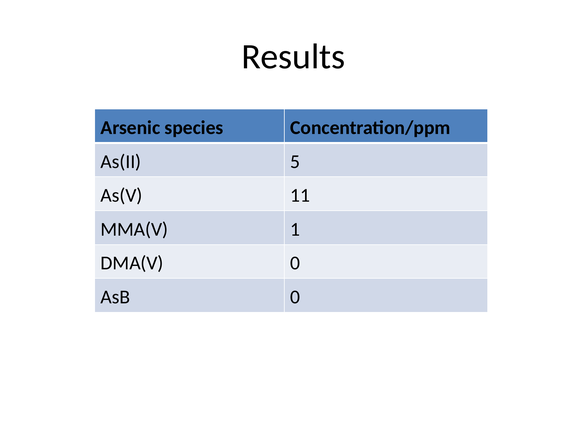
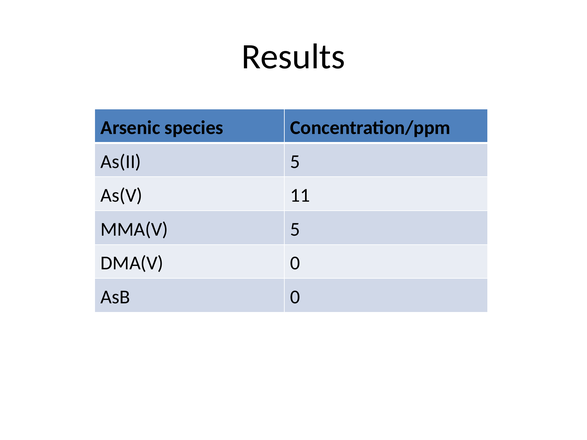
MMA(V 1: 1 -> 5
